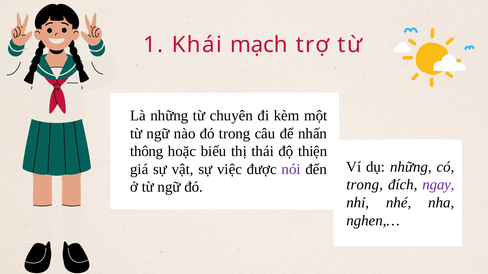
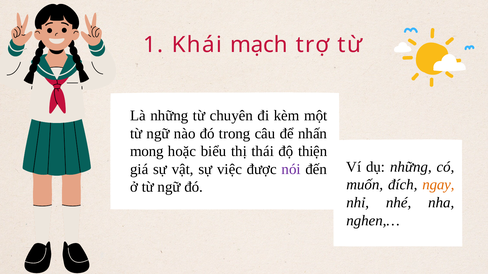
thông: thông -> mong
trong at (365, 185): trong -> muốn
ngay colour: purple -> orange
